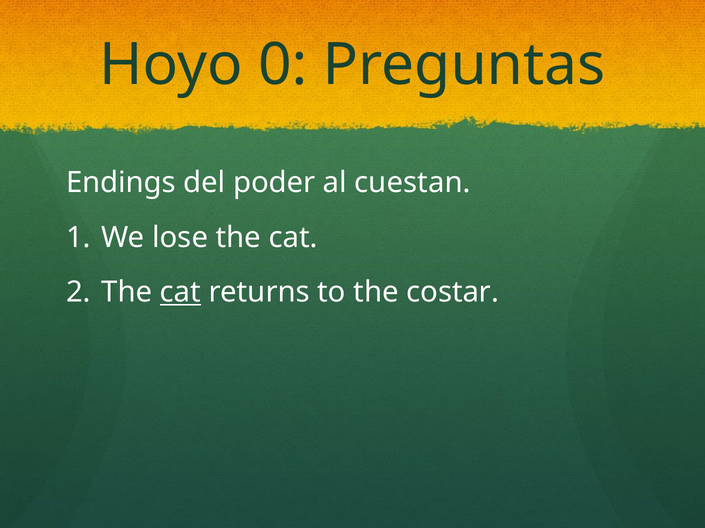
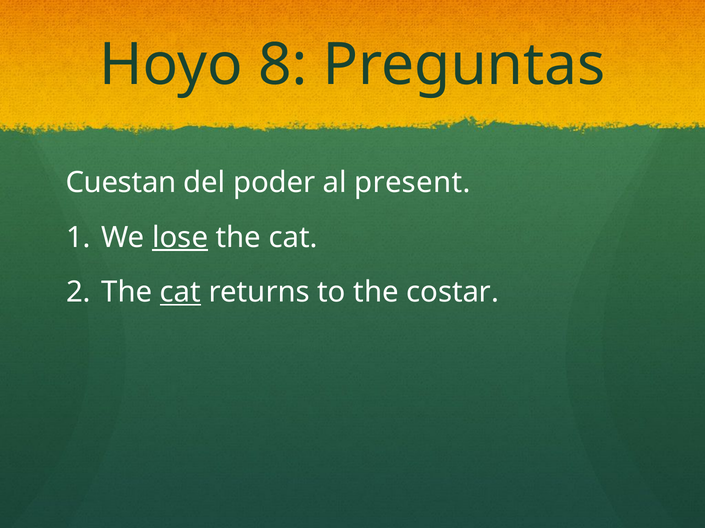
0: 0 -> 8
Endings: Endings -> Cuestan
cuestan: cuestan -> present
lose underline: none -> present
